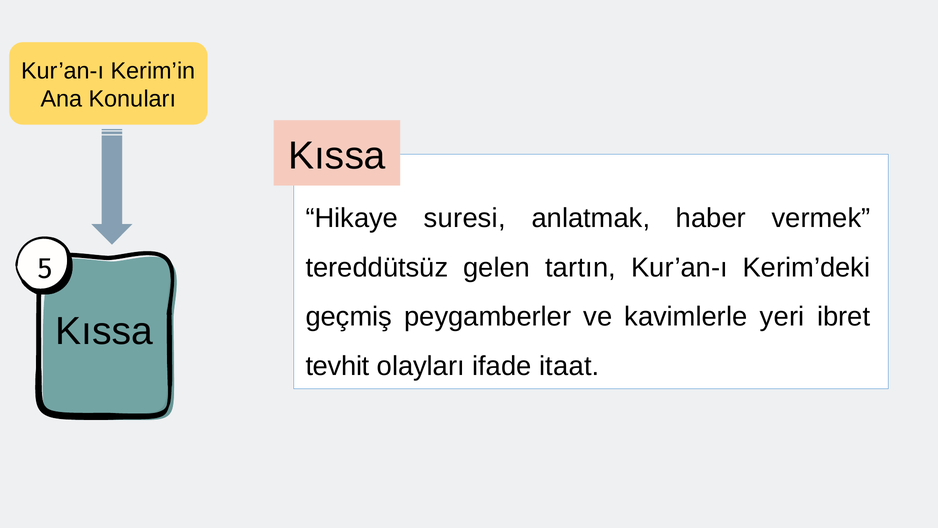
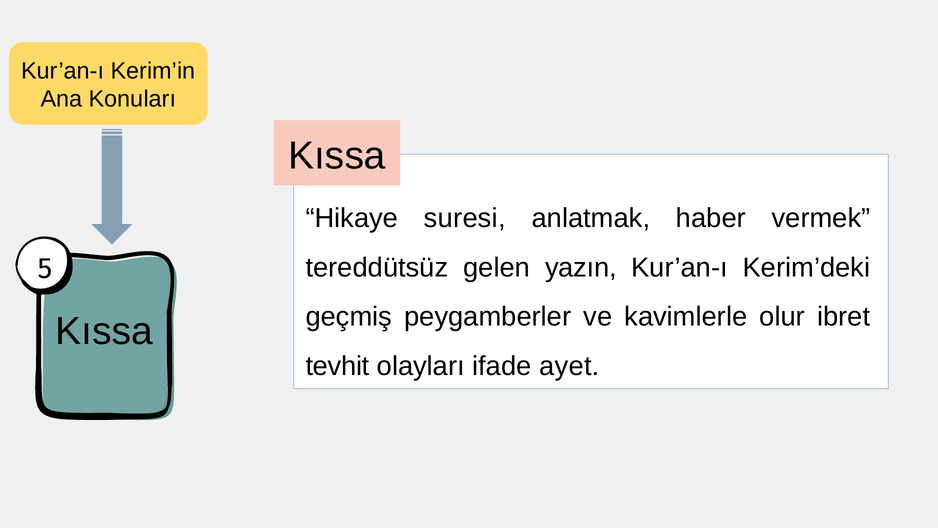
tartın: tartın -> yazın
yeri: yeri -> olur
itaat: itaat -> ayet
